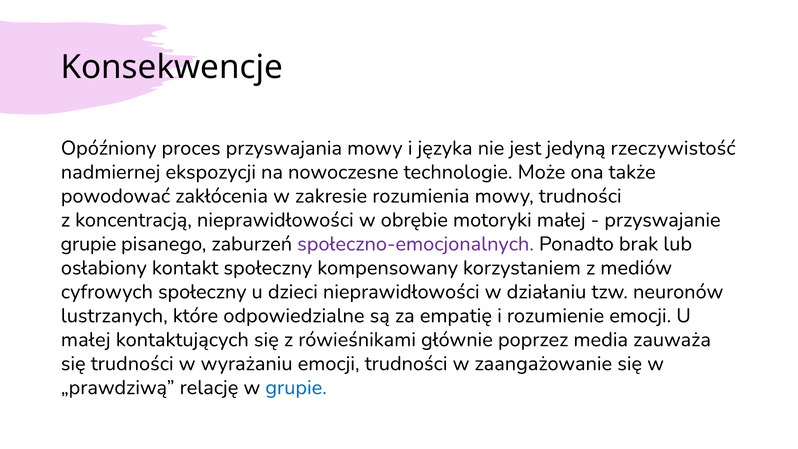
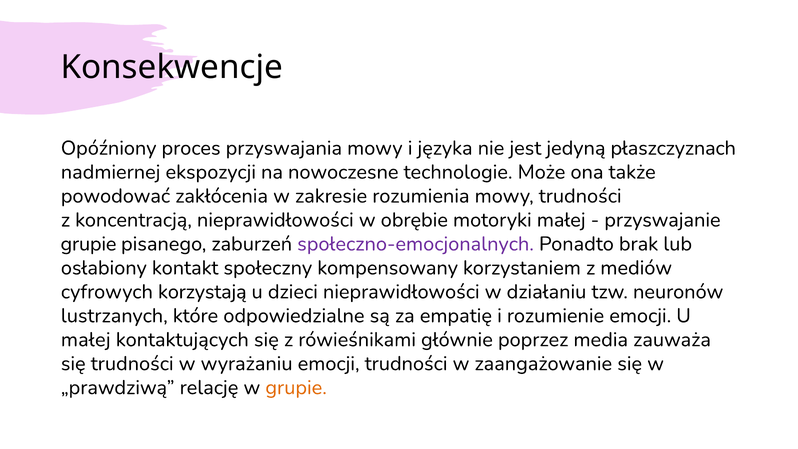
rzeczywistość: rzeczywistość -> płaszczyznach
cyfrowych społeczny: społeczny -> korzystają
grupie at (296, 387) colour: blue -> orange
